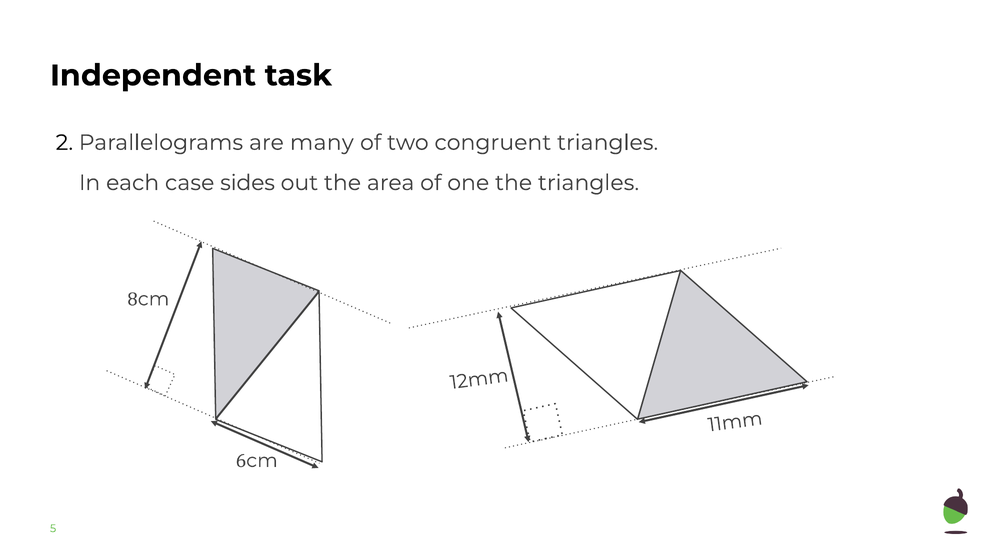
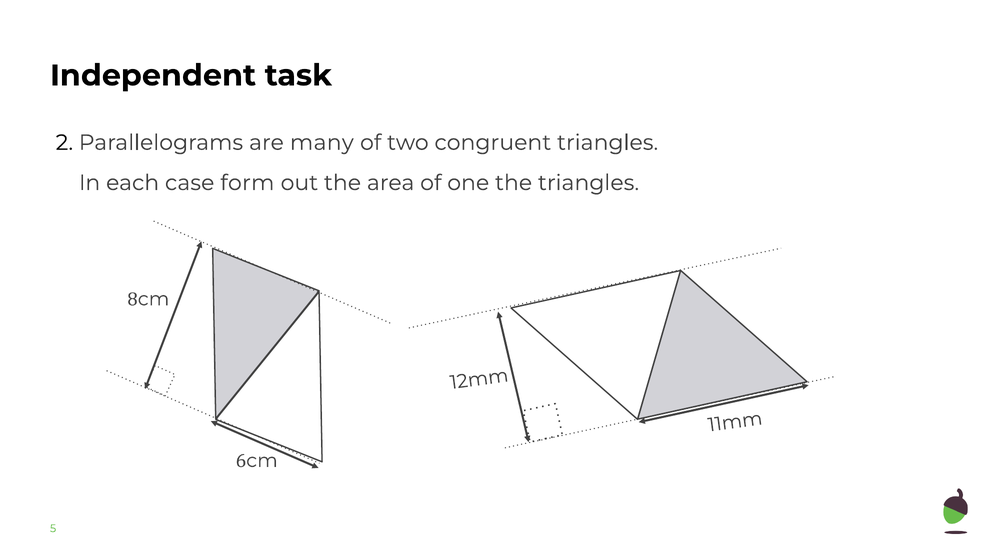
sides: sides -> form
